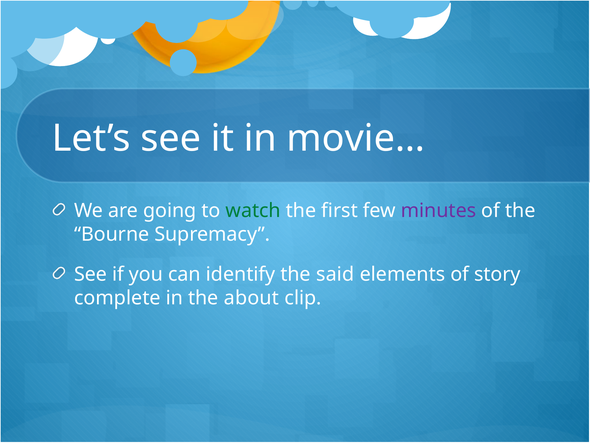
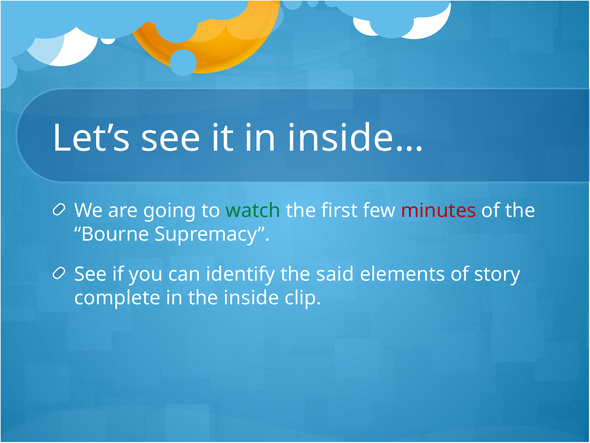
movie…: movie… -> inside…
minutes colour: purple -> red
about: about -> inside
